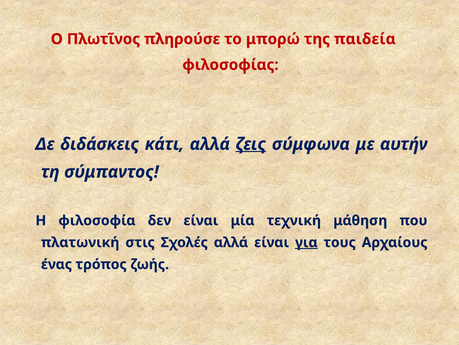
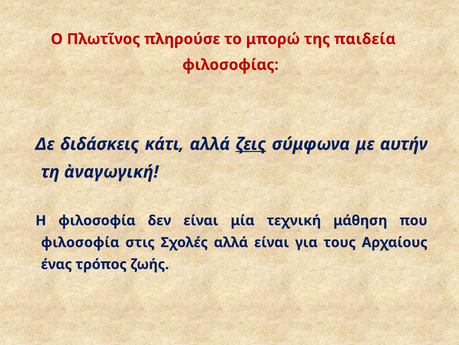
σύμπαντος: σύμπαντος -> ἀναγωγική
πλατωνική at (80, 242): πλατωνική -> φιλοσοφία
για underline: present -> none
